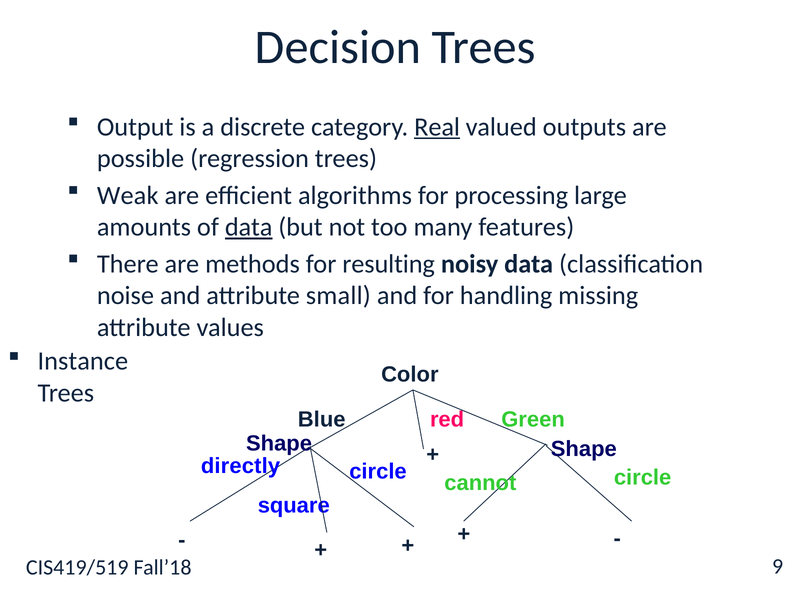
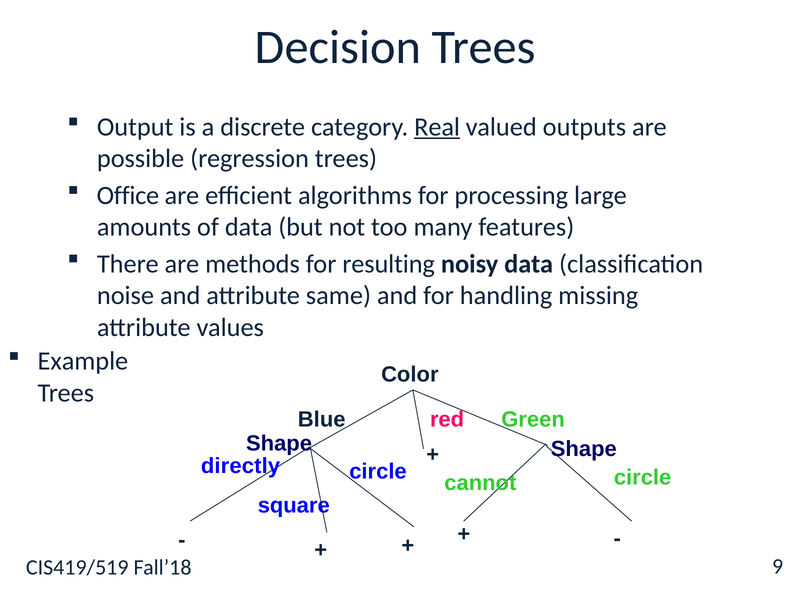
Weak: Weak -> Office
data at (249, 227) underline: present -> none
small: small -> same
Instance: Instance -> Example
